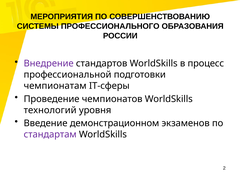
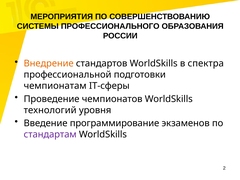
Внедрение colour: purple -> orange
процесс: процесс -> спектра
демонстрационном: демонстрационном -> программирование
